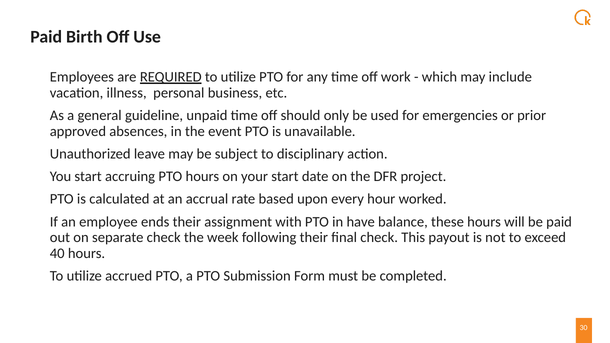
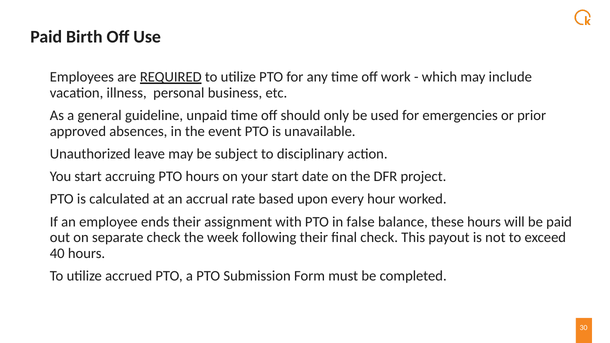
have: have -> false
